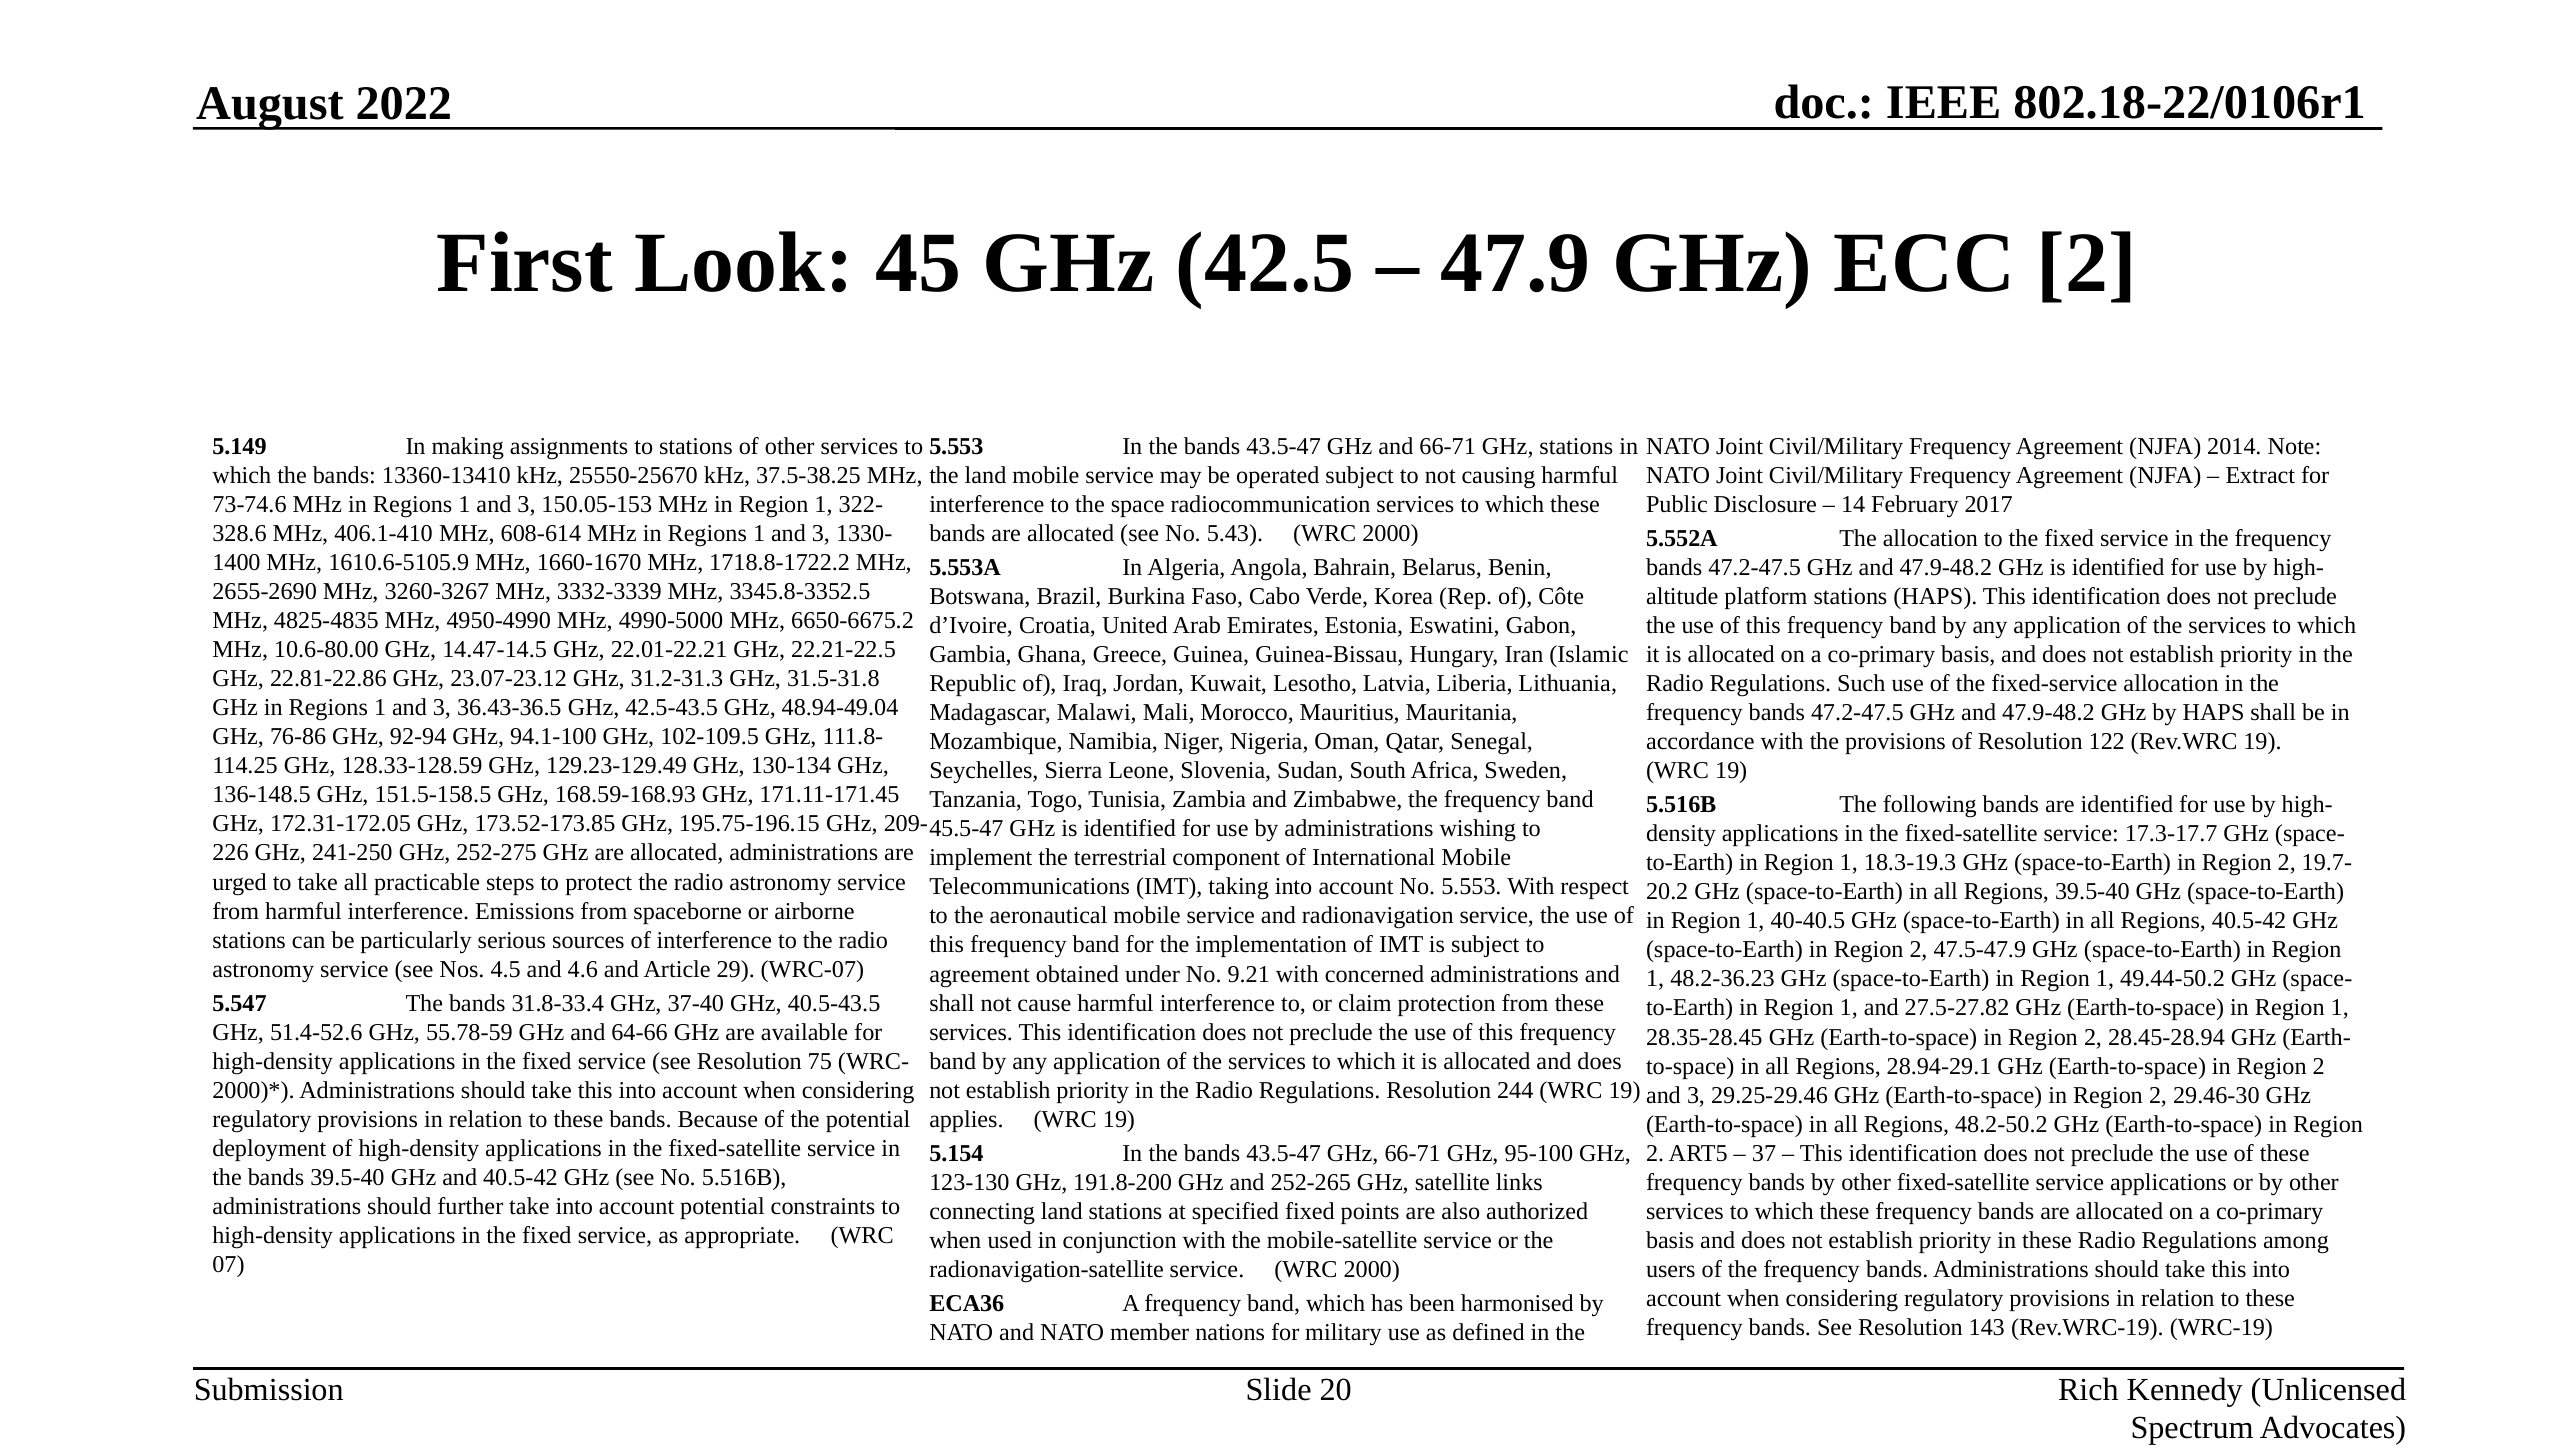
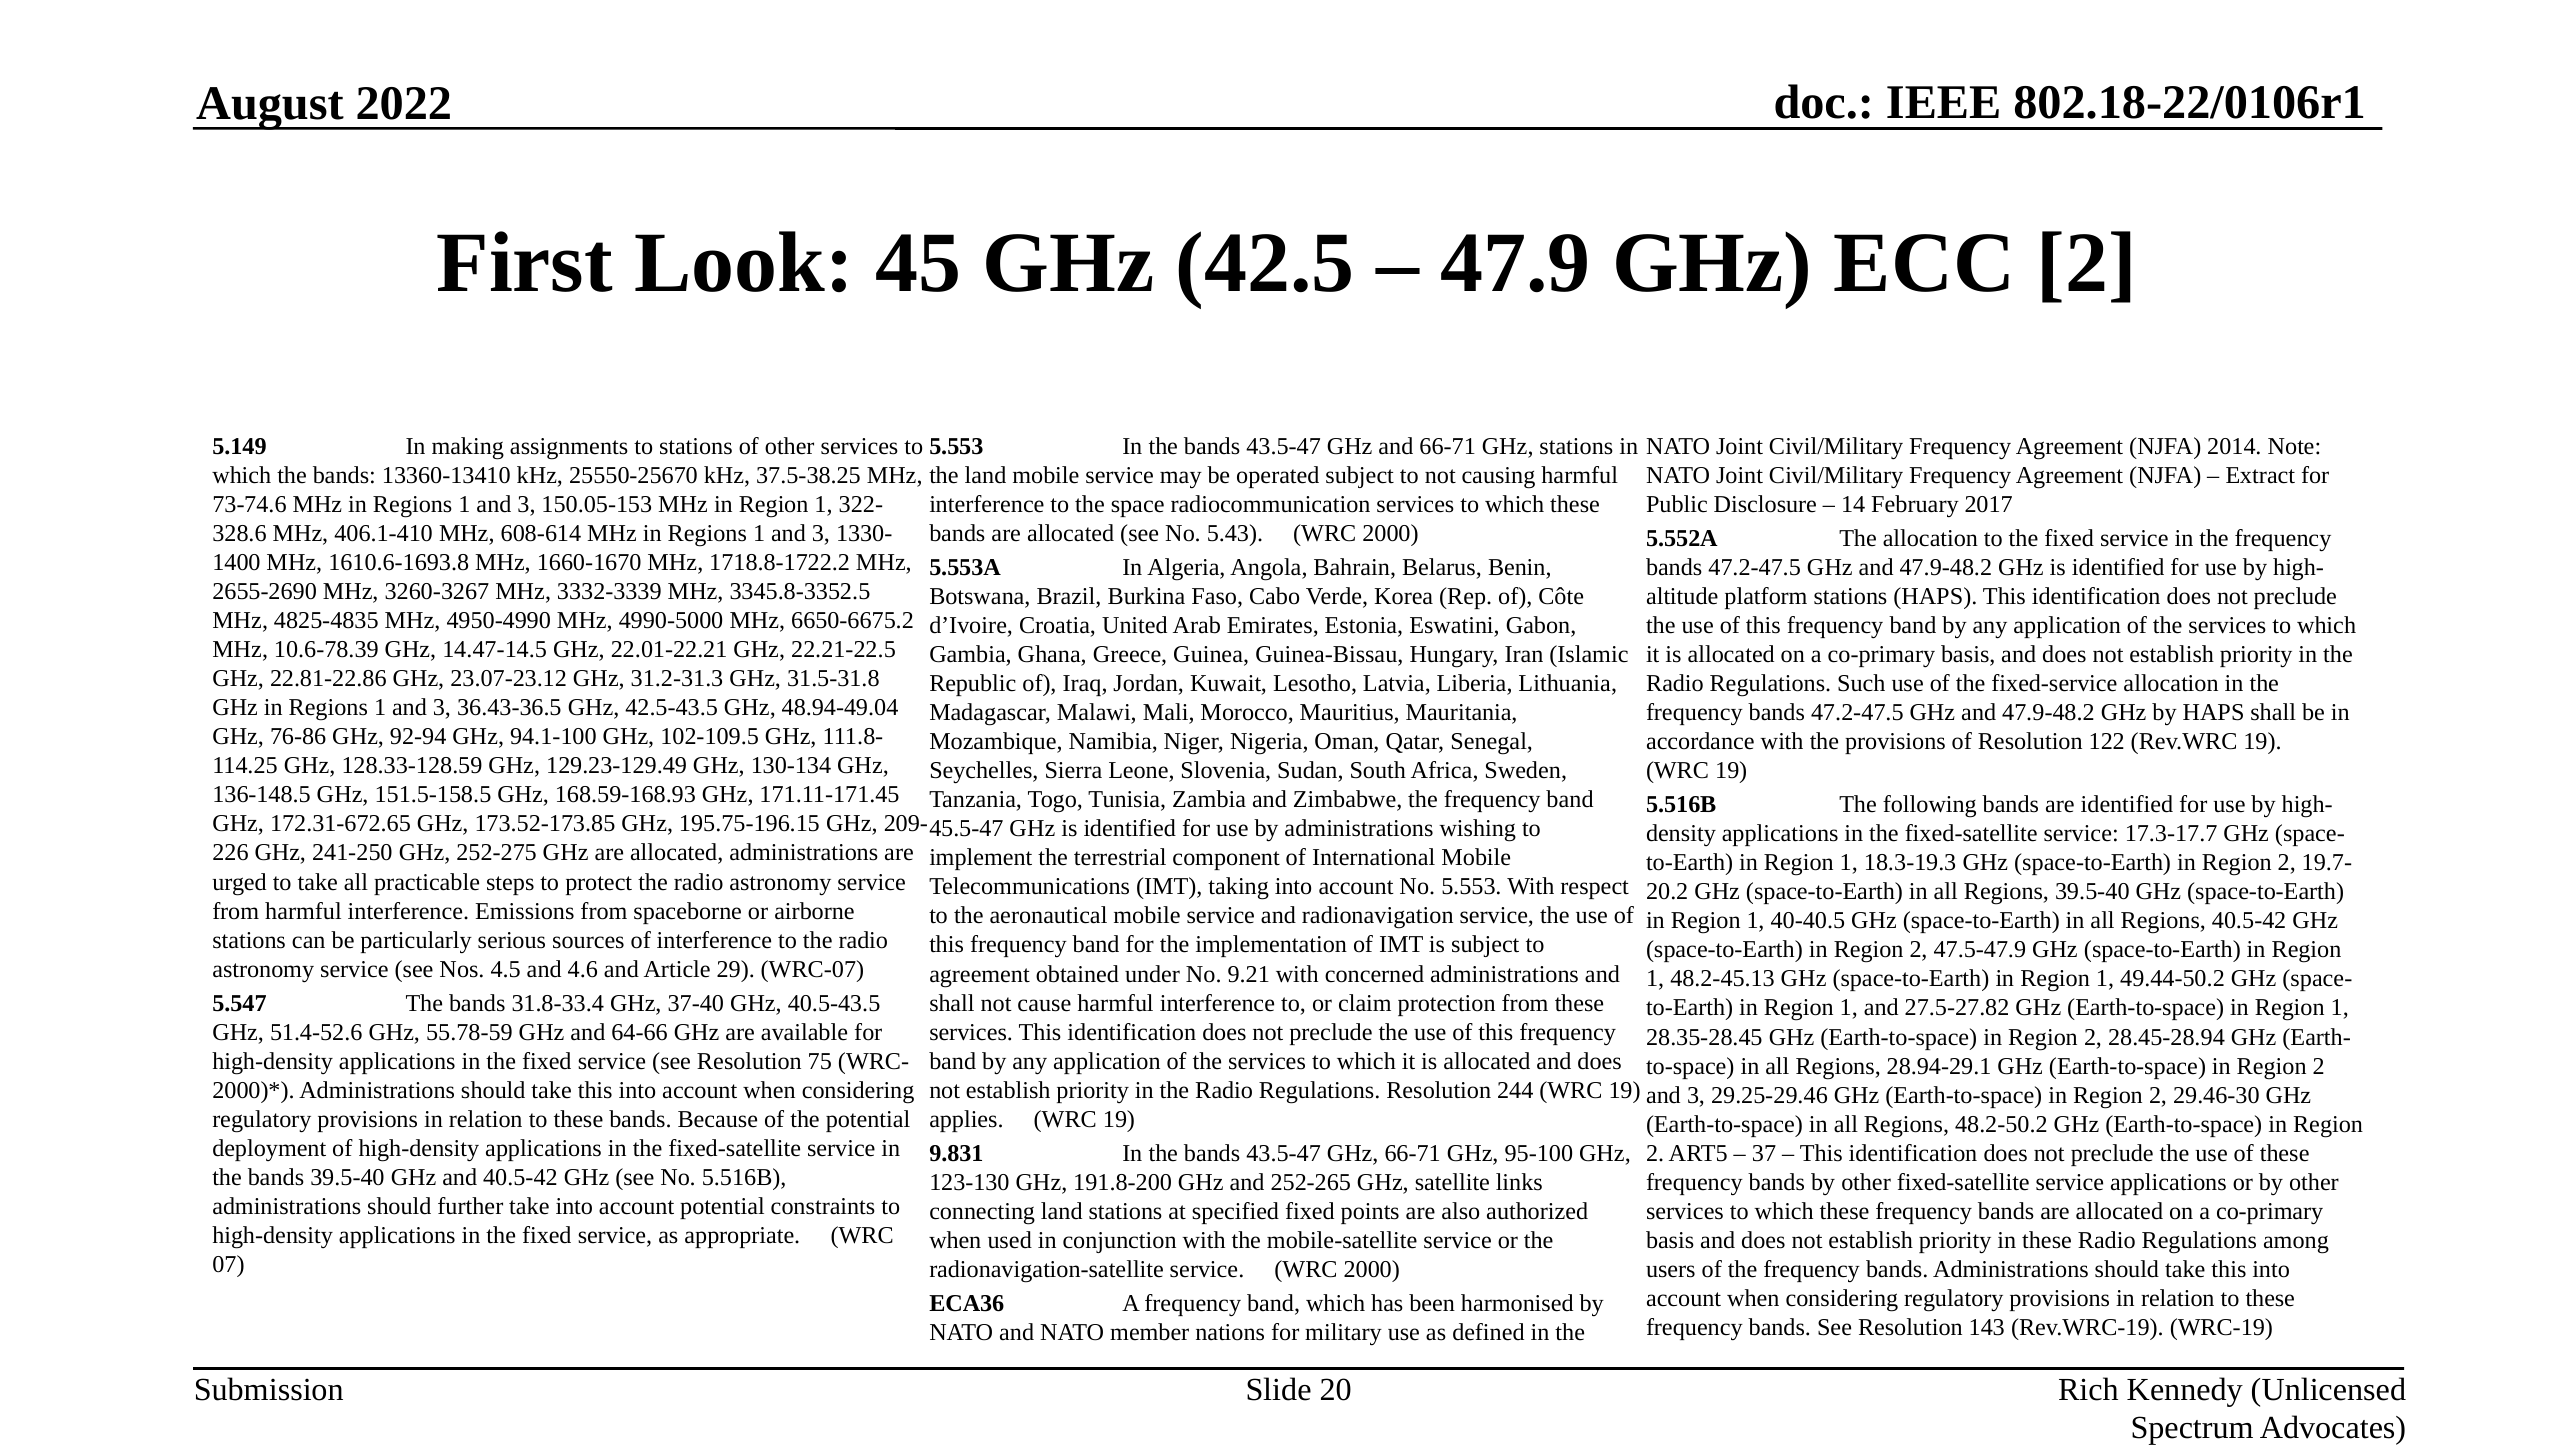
1610.6-5105.9: 1610.6-5105.9 -> 1610.6-1693.8
10.6-80.00: 10.6-80.00 -> 10.6-78.39
172.31-172.05: 172.31-172.05 -> 172.31-672.65
48.2-36.23: 48.2-36.23 -> 48.2-45.13
5.154: 5.154 -> 9.831
